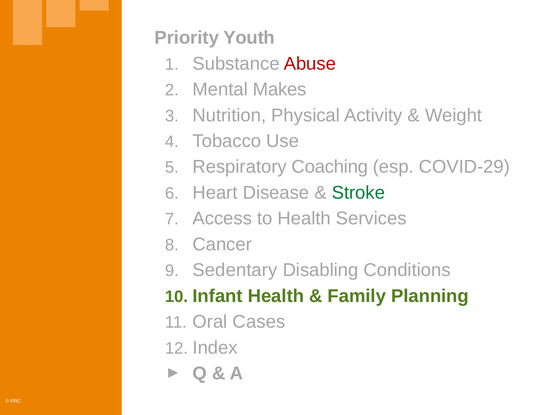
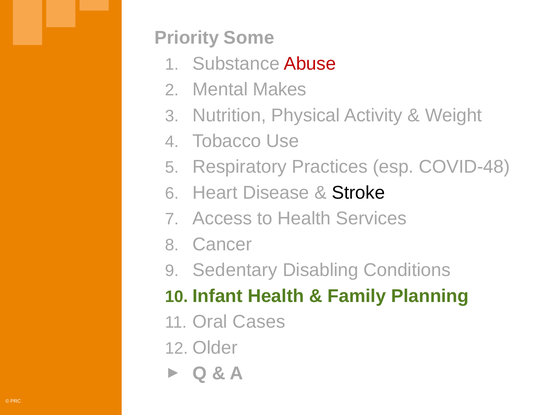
Youth: Youth -> Some
Coaching: Coaching -> Practices
COVID-29: COVID-29 -> COVID-48
Stroke colour: green -> black
Index: Index -> Older
